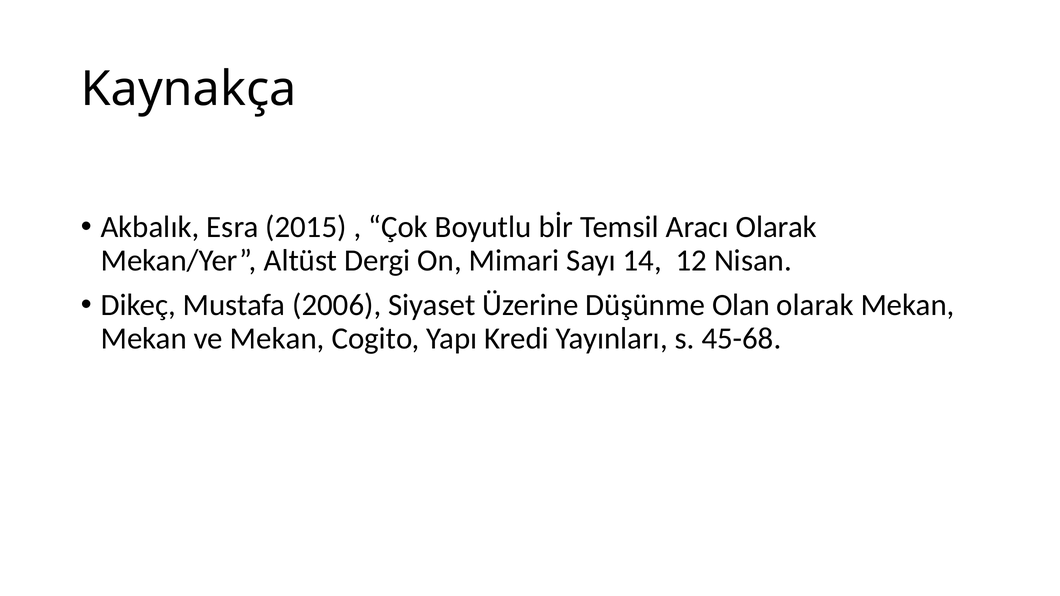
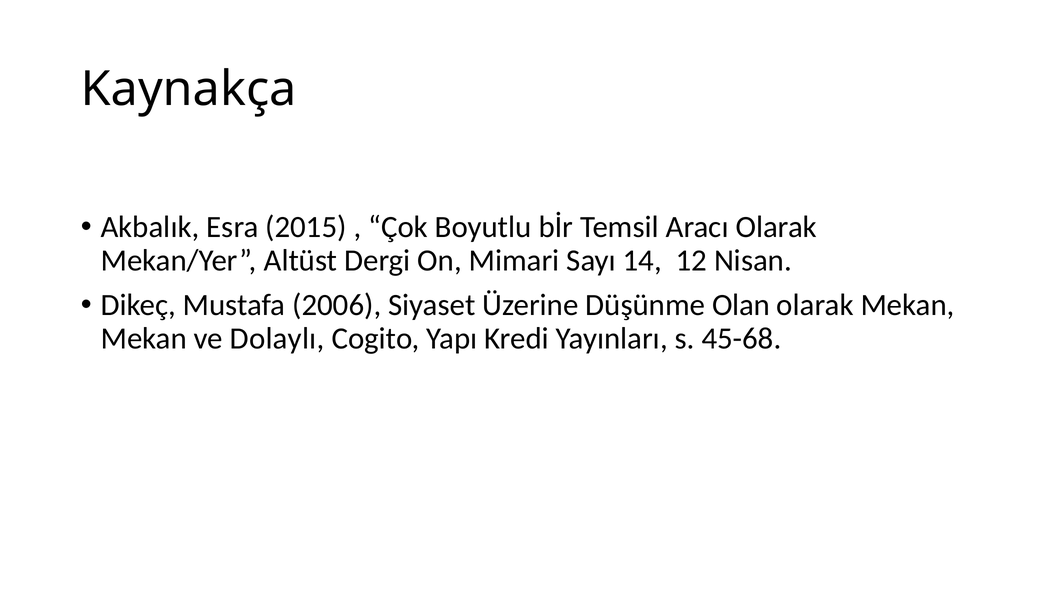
ve Mekan: Mekan -> Dolaylı
